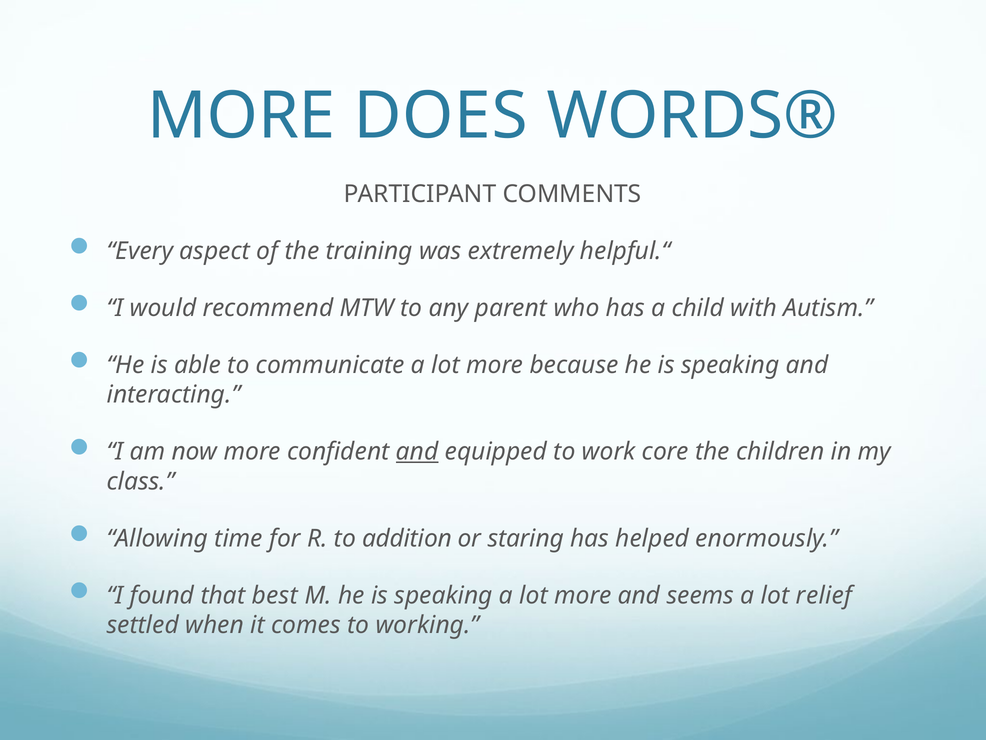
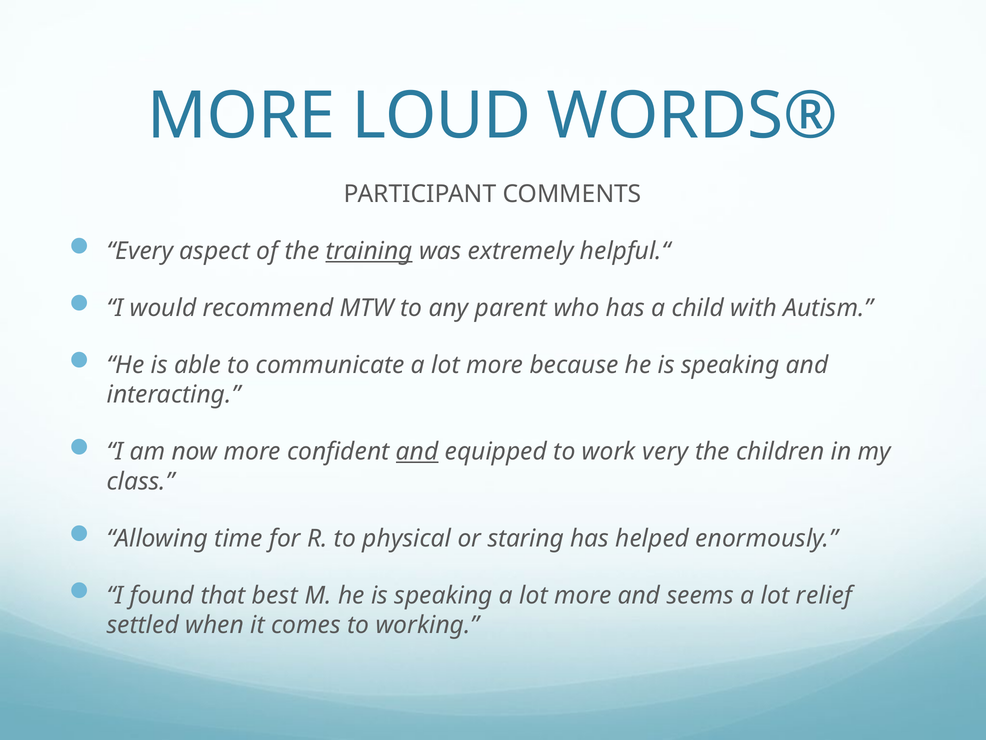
DOES: DOES -> LOUD
training underline: none -> present
core: core -> very
addition: addition -> physical
